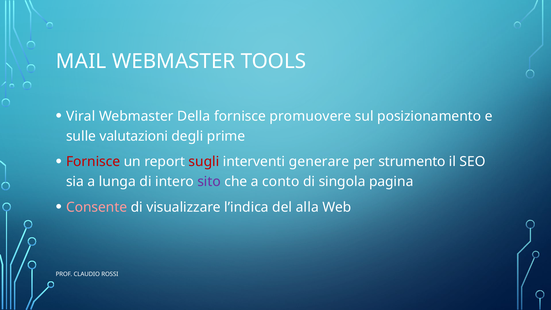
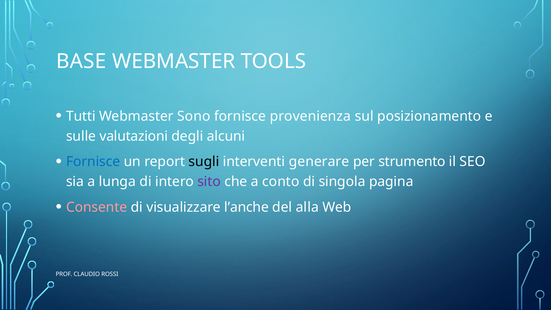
MAIL: MAIL -> BASE
Viral: Viral -> Tutti
Della: Della -> Sono
promuovere: promuovere -> provenienza
prime: prime -> alcuni
Fornisce at (93, 162) colour: red -> blue
sugli colour: red -> black
l’indica: l’indica -> l’anche
